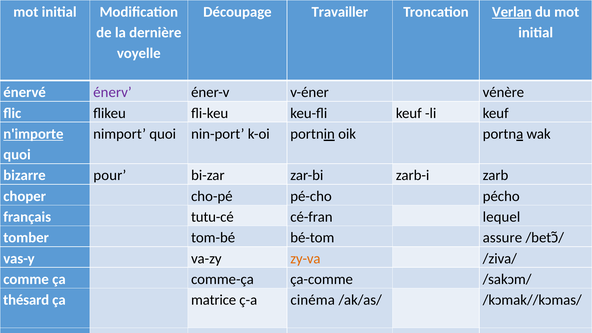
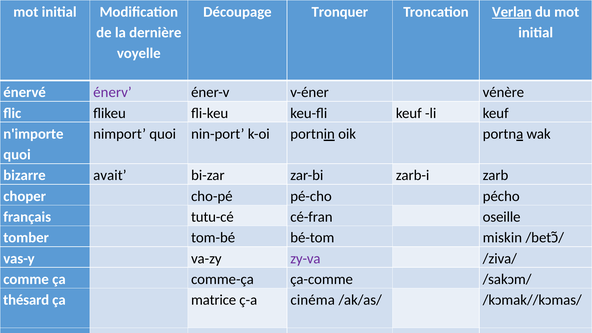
Travailler: Travailler -> Tronquer
n'importe underline: present -> none
pour: pour -> avait
lequel: lequel -> oseille
assure: assure -> miskin
zy-va colour: orange -> purple
